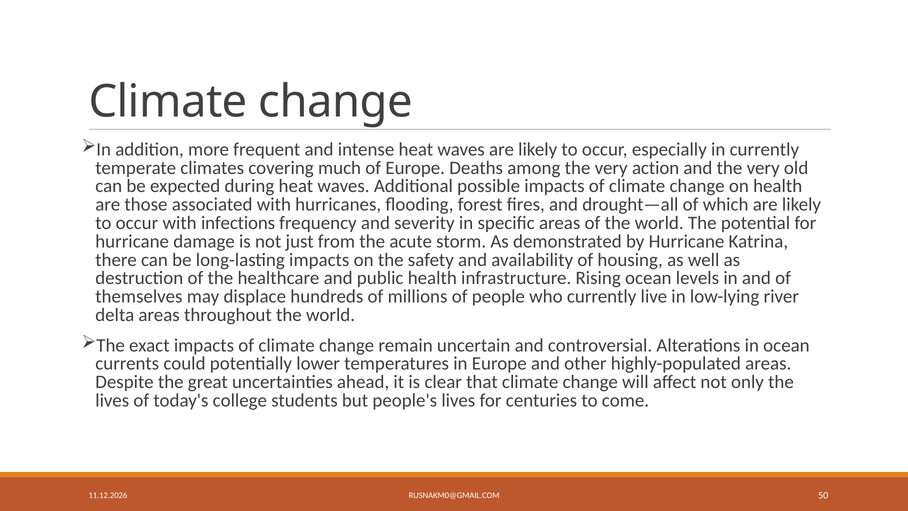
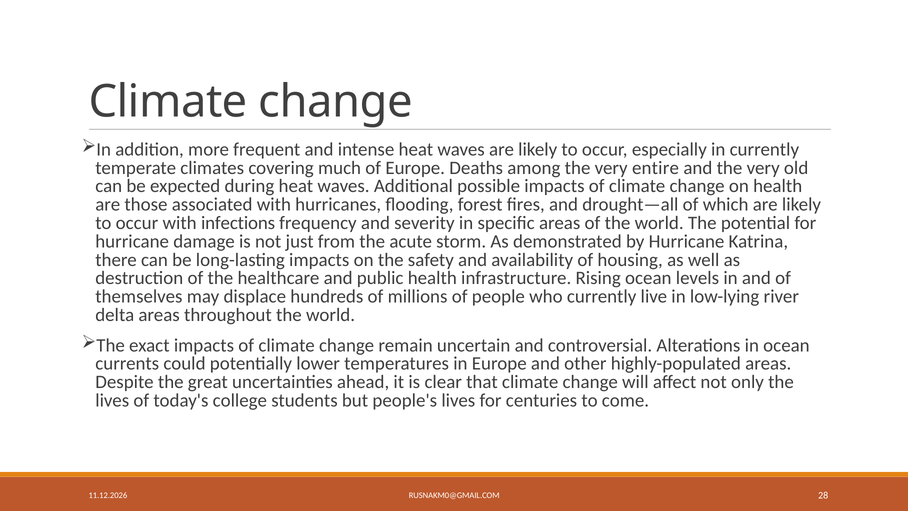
action: action -> entire
50: 50 -> 28
